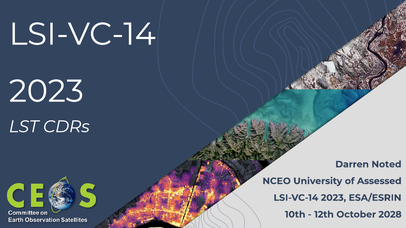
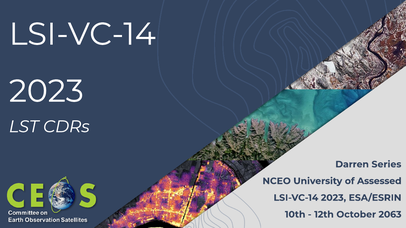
Noted: Noted -> Series
2028: 2028 -> 2063
